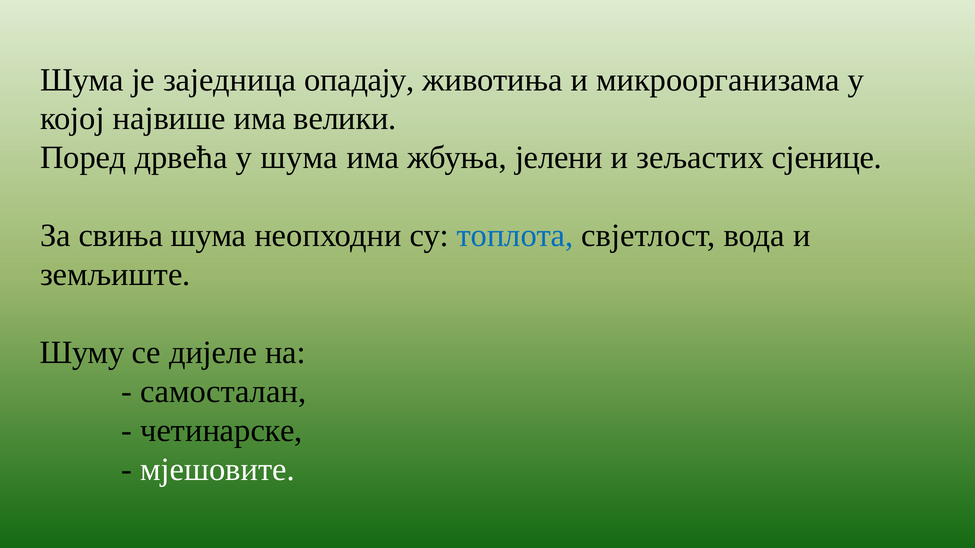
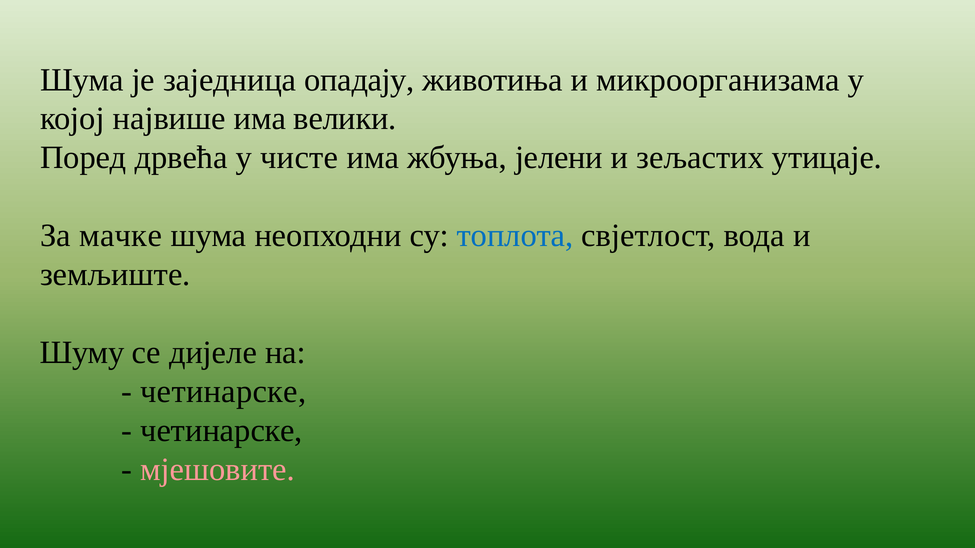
у шума: шума -> чисте
сјенице: сјенице -> утицаје
свиња: свиња -> мачке
самосталан at (223, 392): самосталан -> четинарске
мјешовите colour: white -> pink
